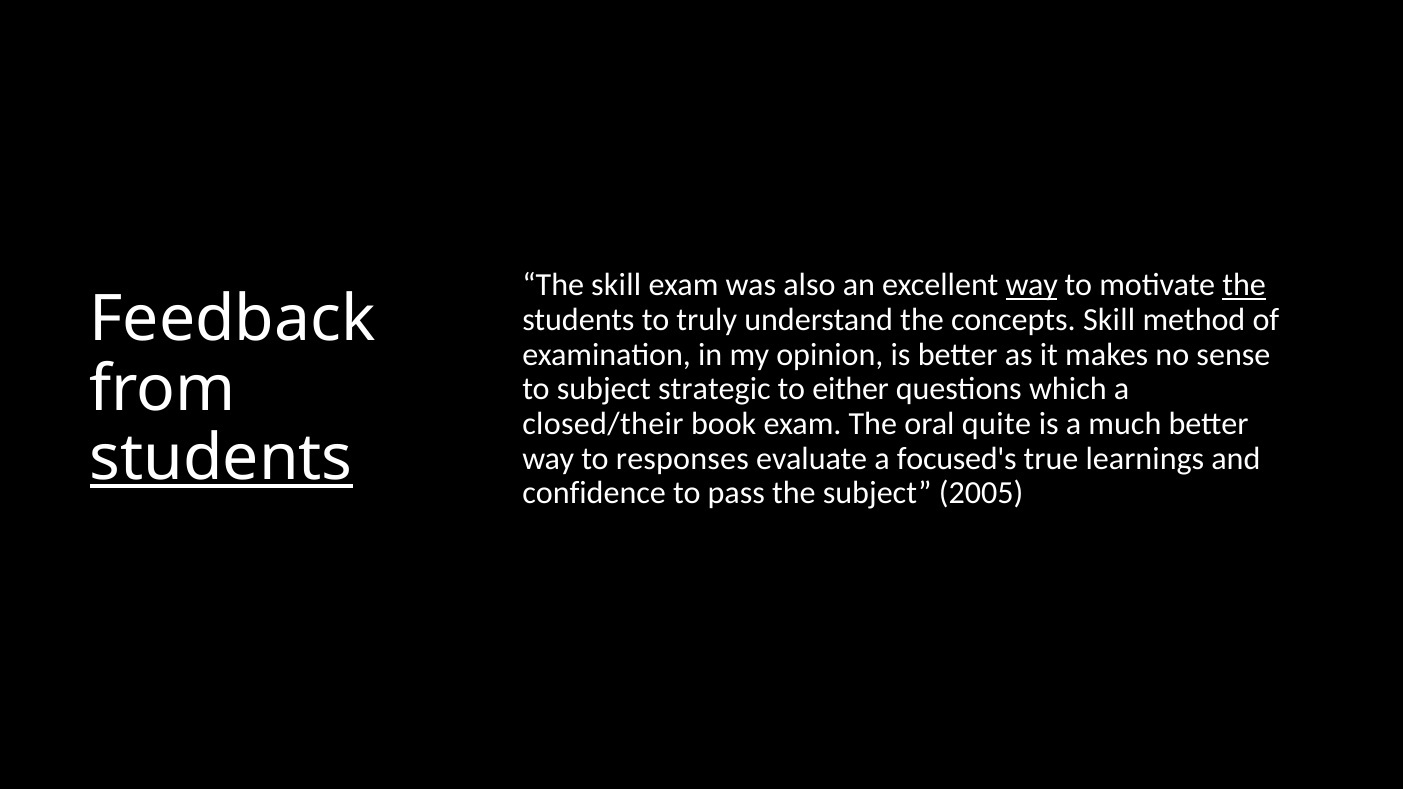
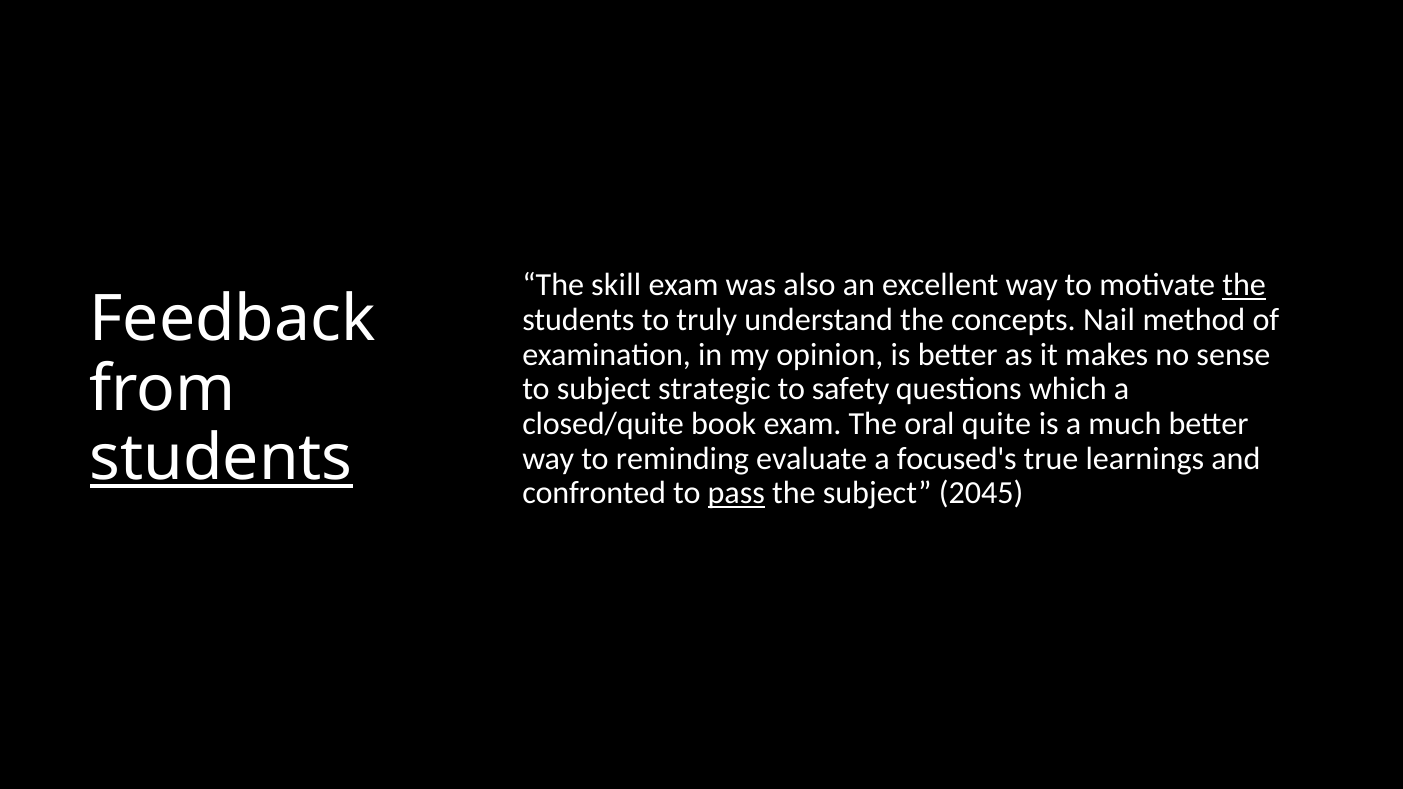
way at (1032, 285) underline: present -> none
concepts Skill: Skill -> Nail
either: either -> safety
closed/their: closed/their -> closed/quite
responses: responses -> reminding
confidence: confidence -> confronted
pass underline: none -> present
2005: 2005 -> 2045
